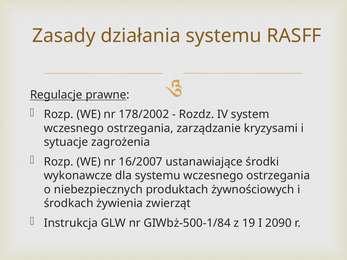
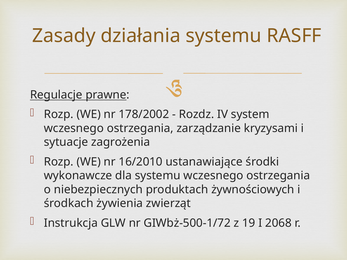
16/2007: 16/2007 -> 16/2010
GIWbż-500-1/84: GIWbż-500-1/84 -> GIWbż-500-1/72
2090: 2090 -> 2068
